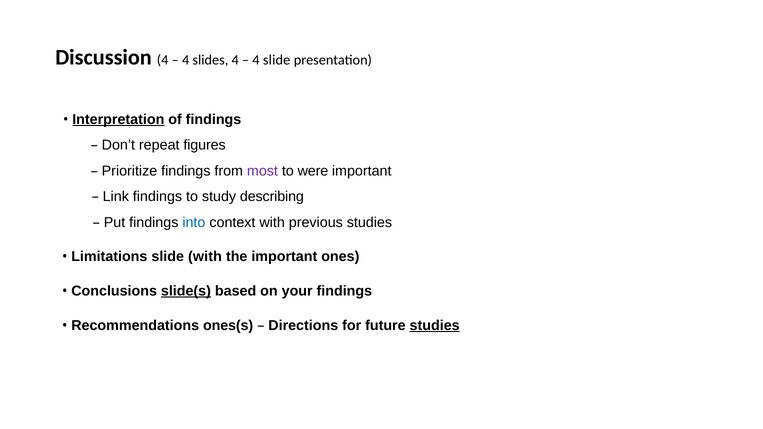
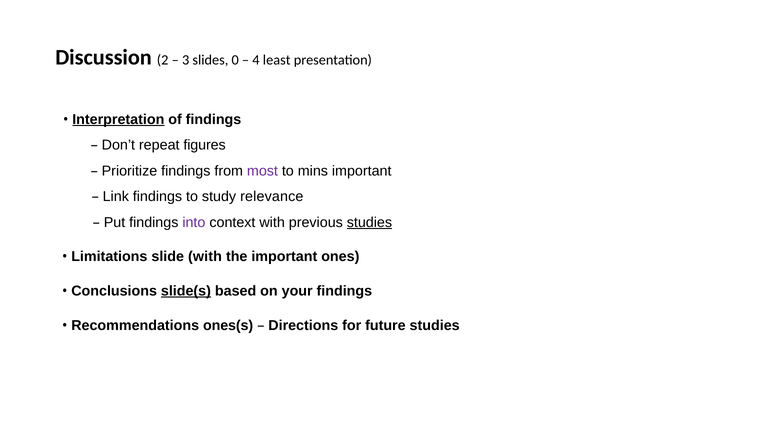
Discussion 4: 4 -> 2
4 at (186, 60): 4 -> 3
slides 4: 4 -> 0
4 slide: slide -> least
were: were -> mins
describing: describing -> relevance
into colour: blue -> purple
studies at (369, 222) underline: none -> present
studies at (435, 325) underline: present -> none
